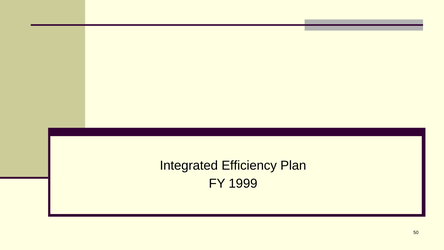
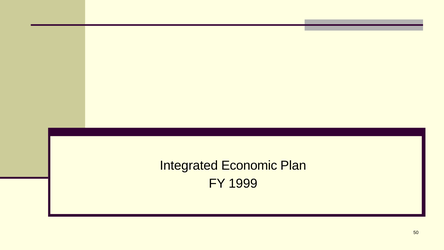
Efficiency: Efficiency -> Economic
